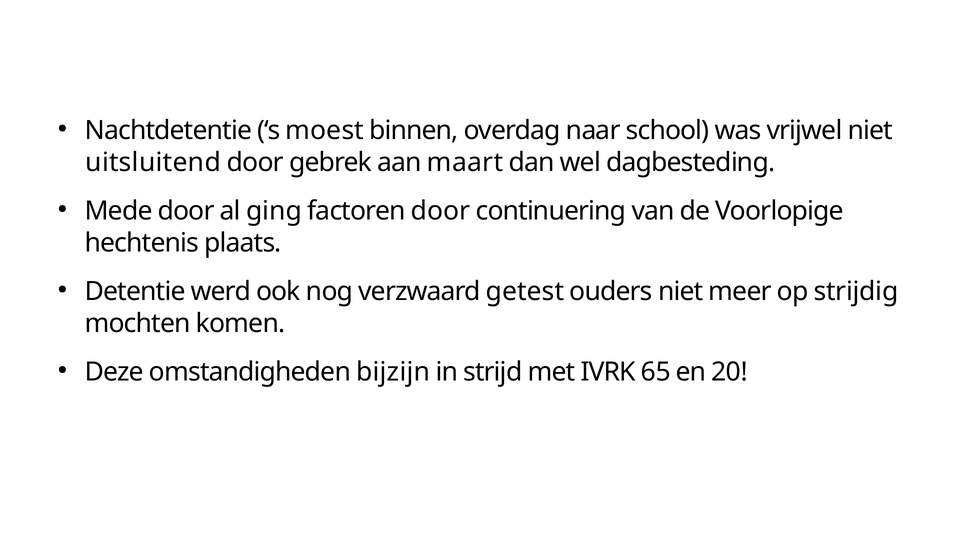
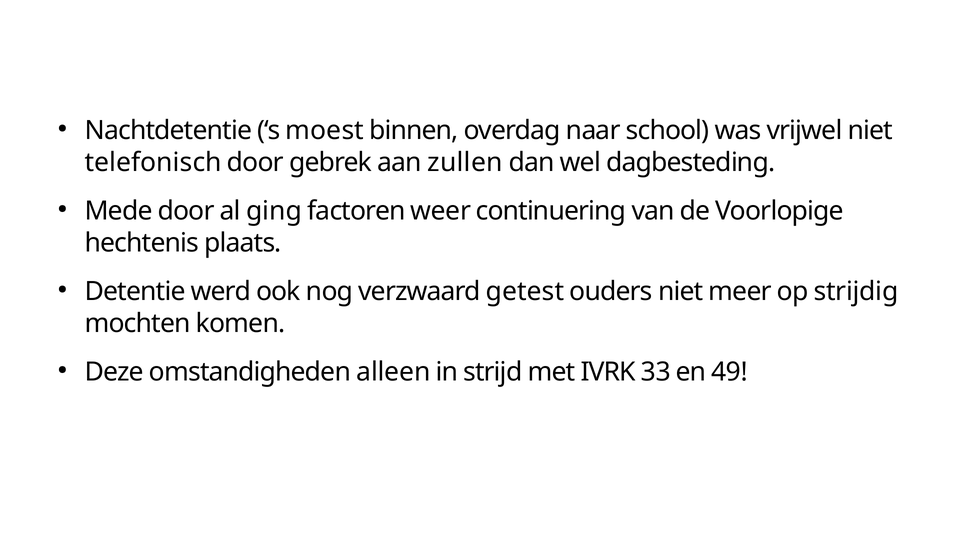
uitsluitend: uitsluitend -> telefonisch
maart: maart -> zullen
factoren door: door -> weer
bijzijn: bijzijn -> alleen
65: 65 -> 33
20: 20 -> 49
